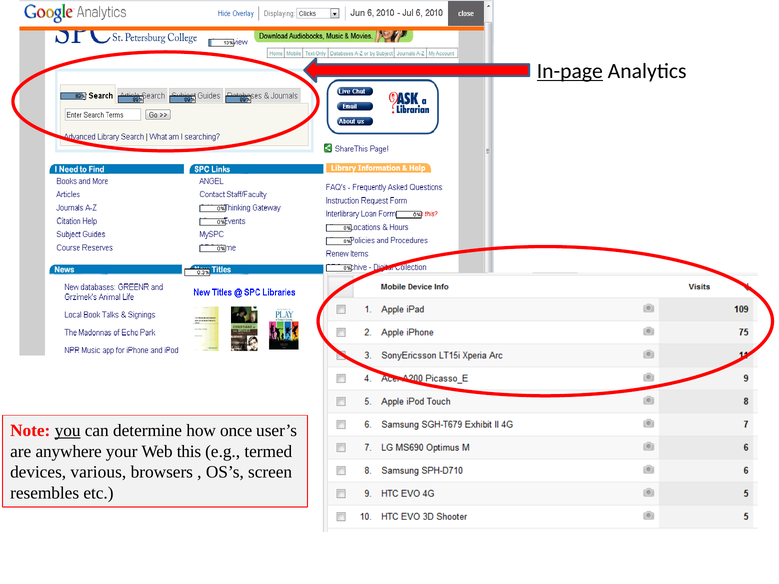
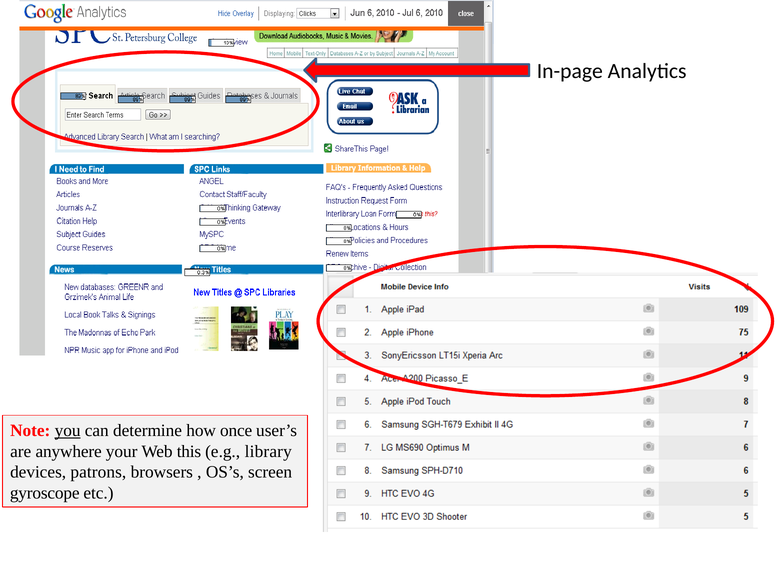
In-page underline: present -> none
termed: termed -> library
various: various -> patrons
resembles: resembles -> gyroscope
